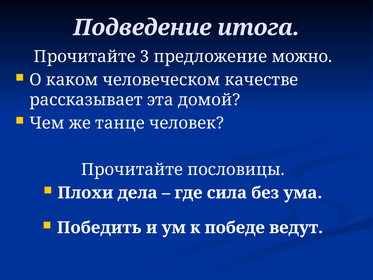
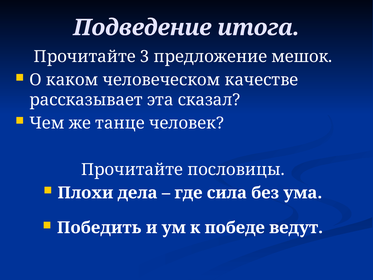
можно: можно -> мешок
домой: домой -> сказал
